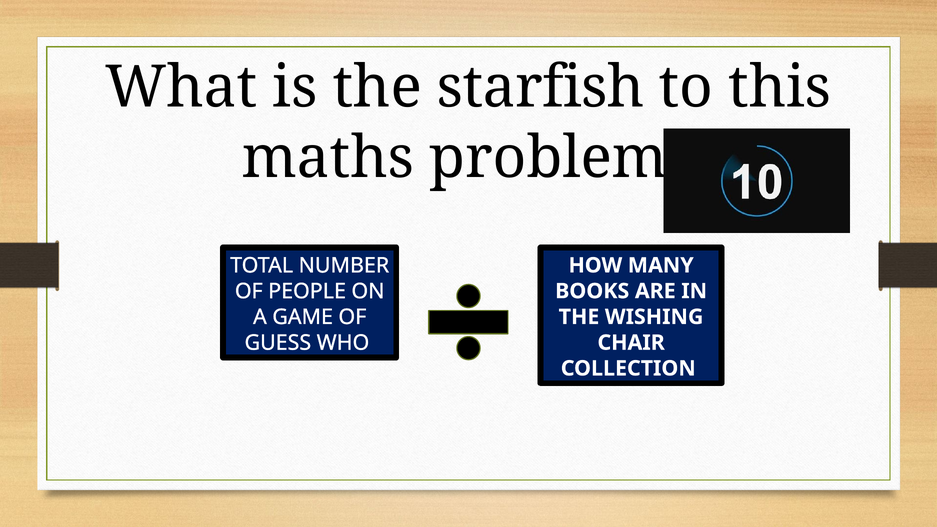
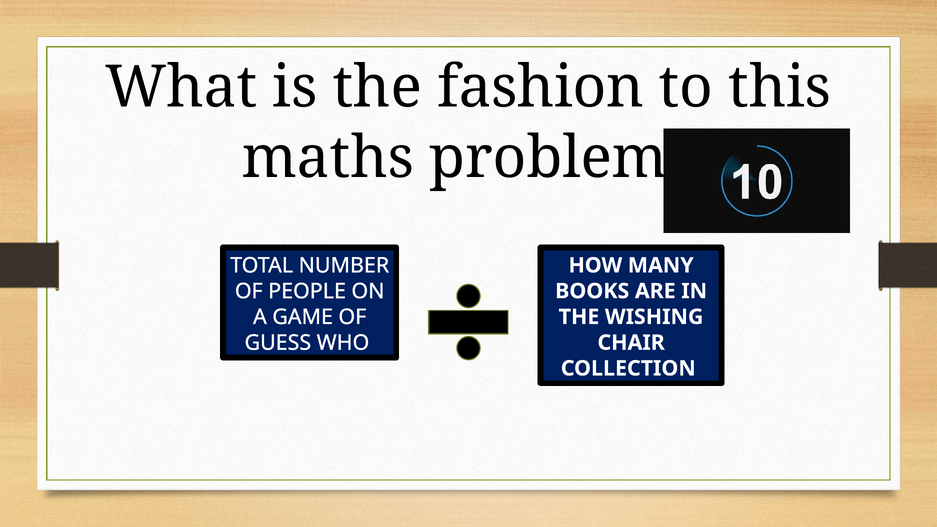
starfish: starfish -> fashion
